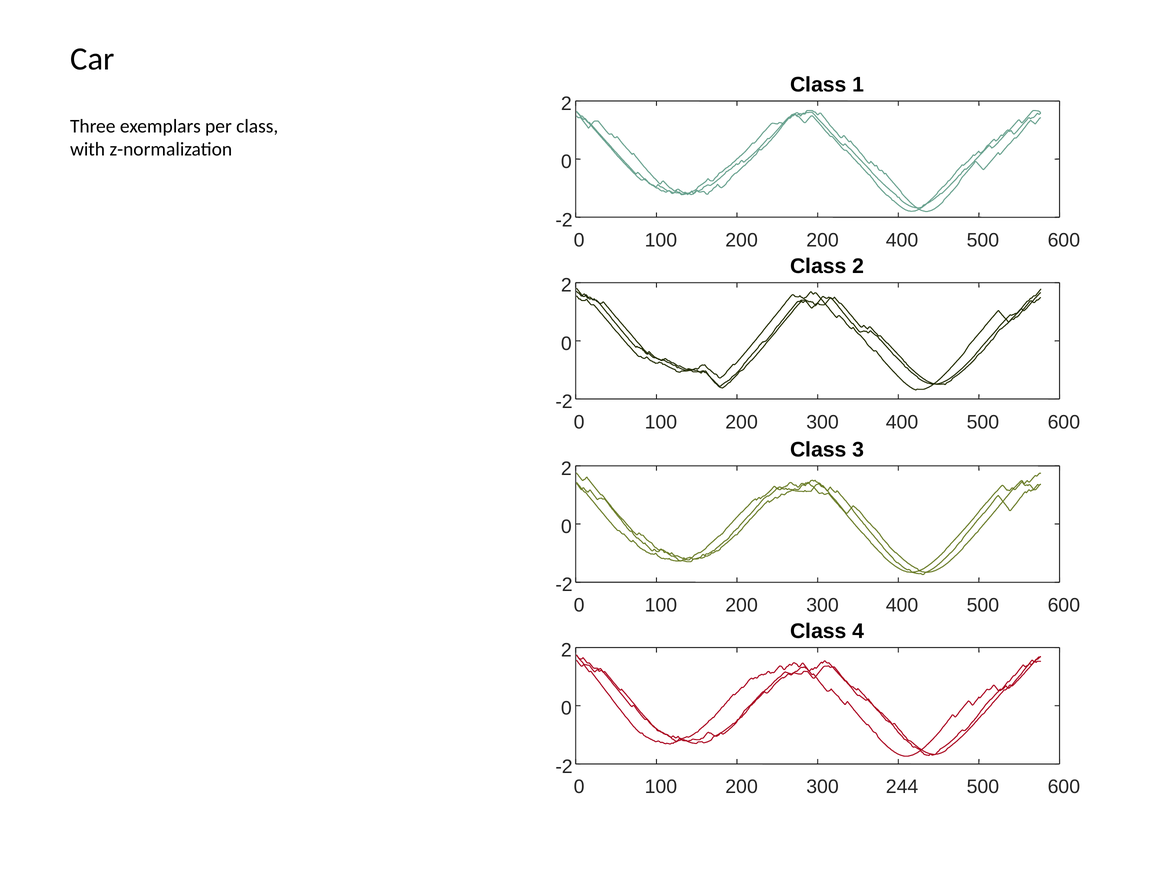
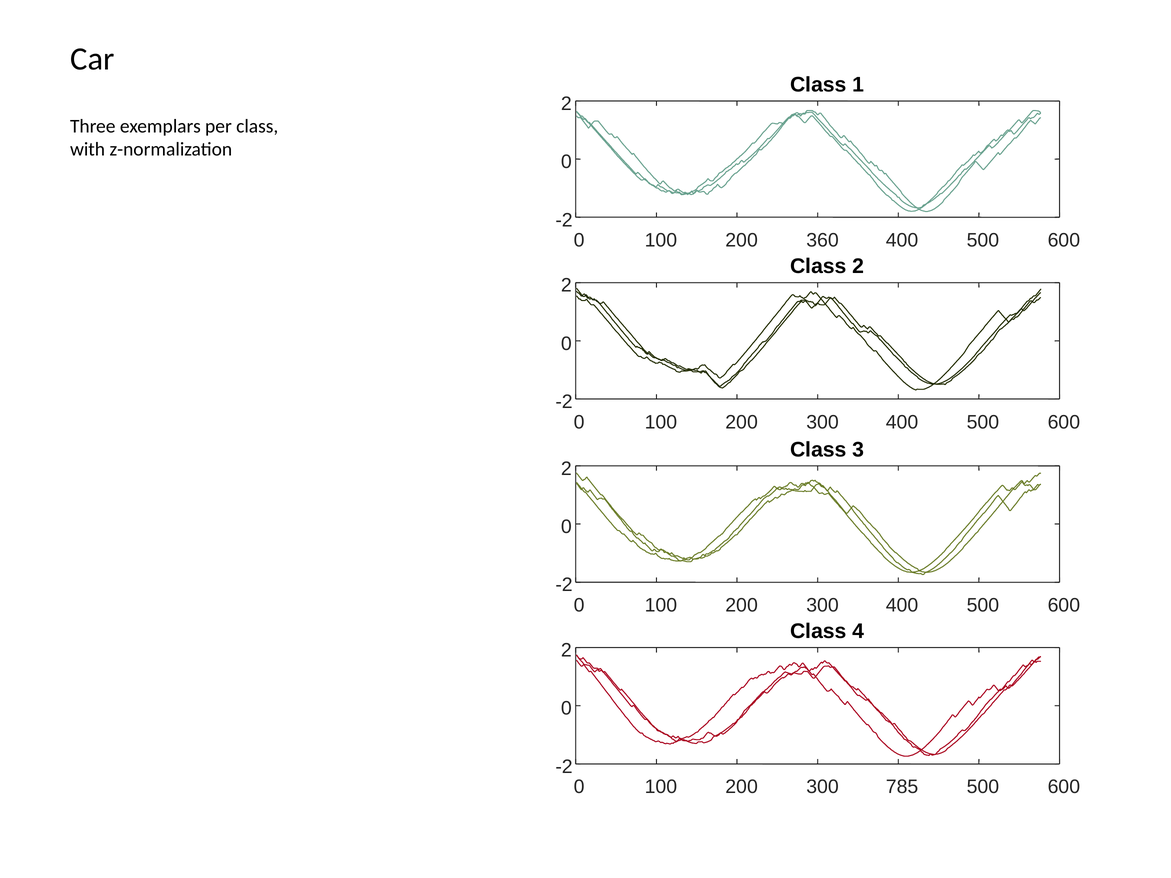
200 200: 200 -> 360
244: 244 -> 785
